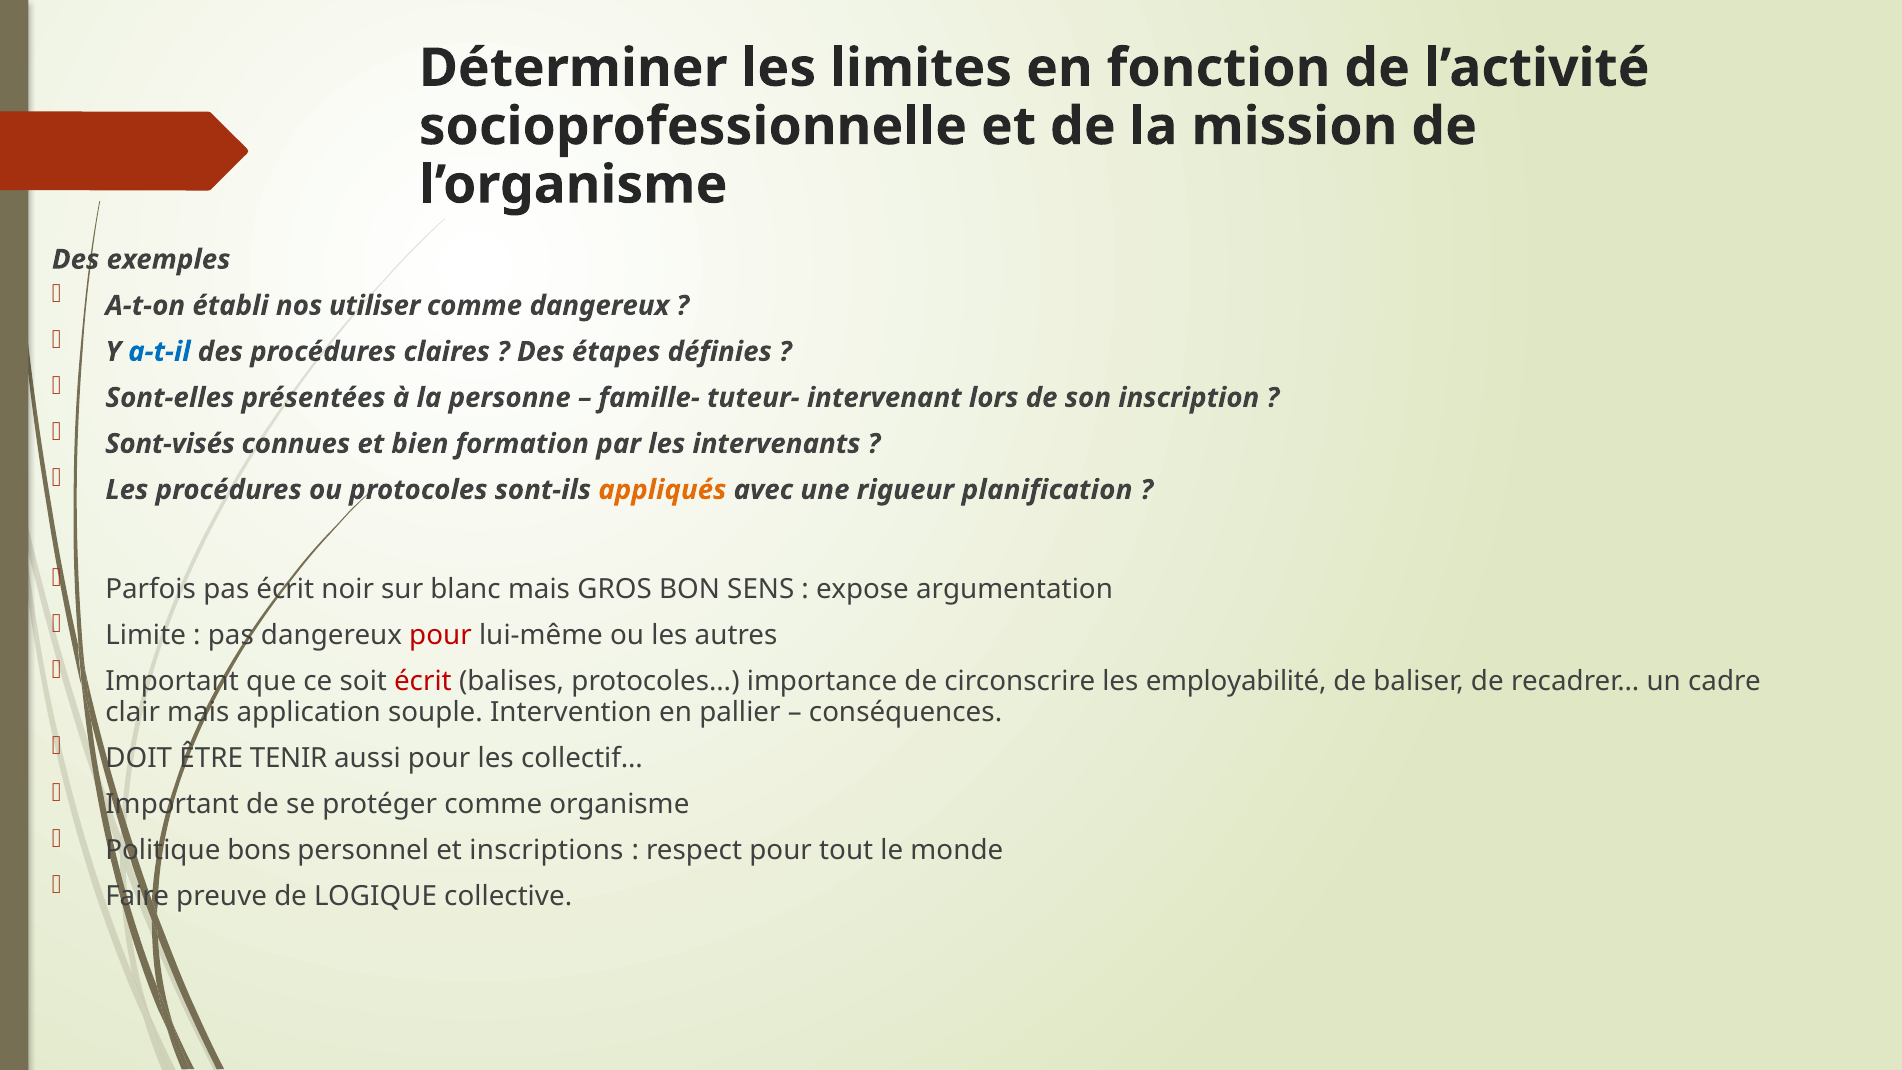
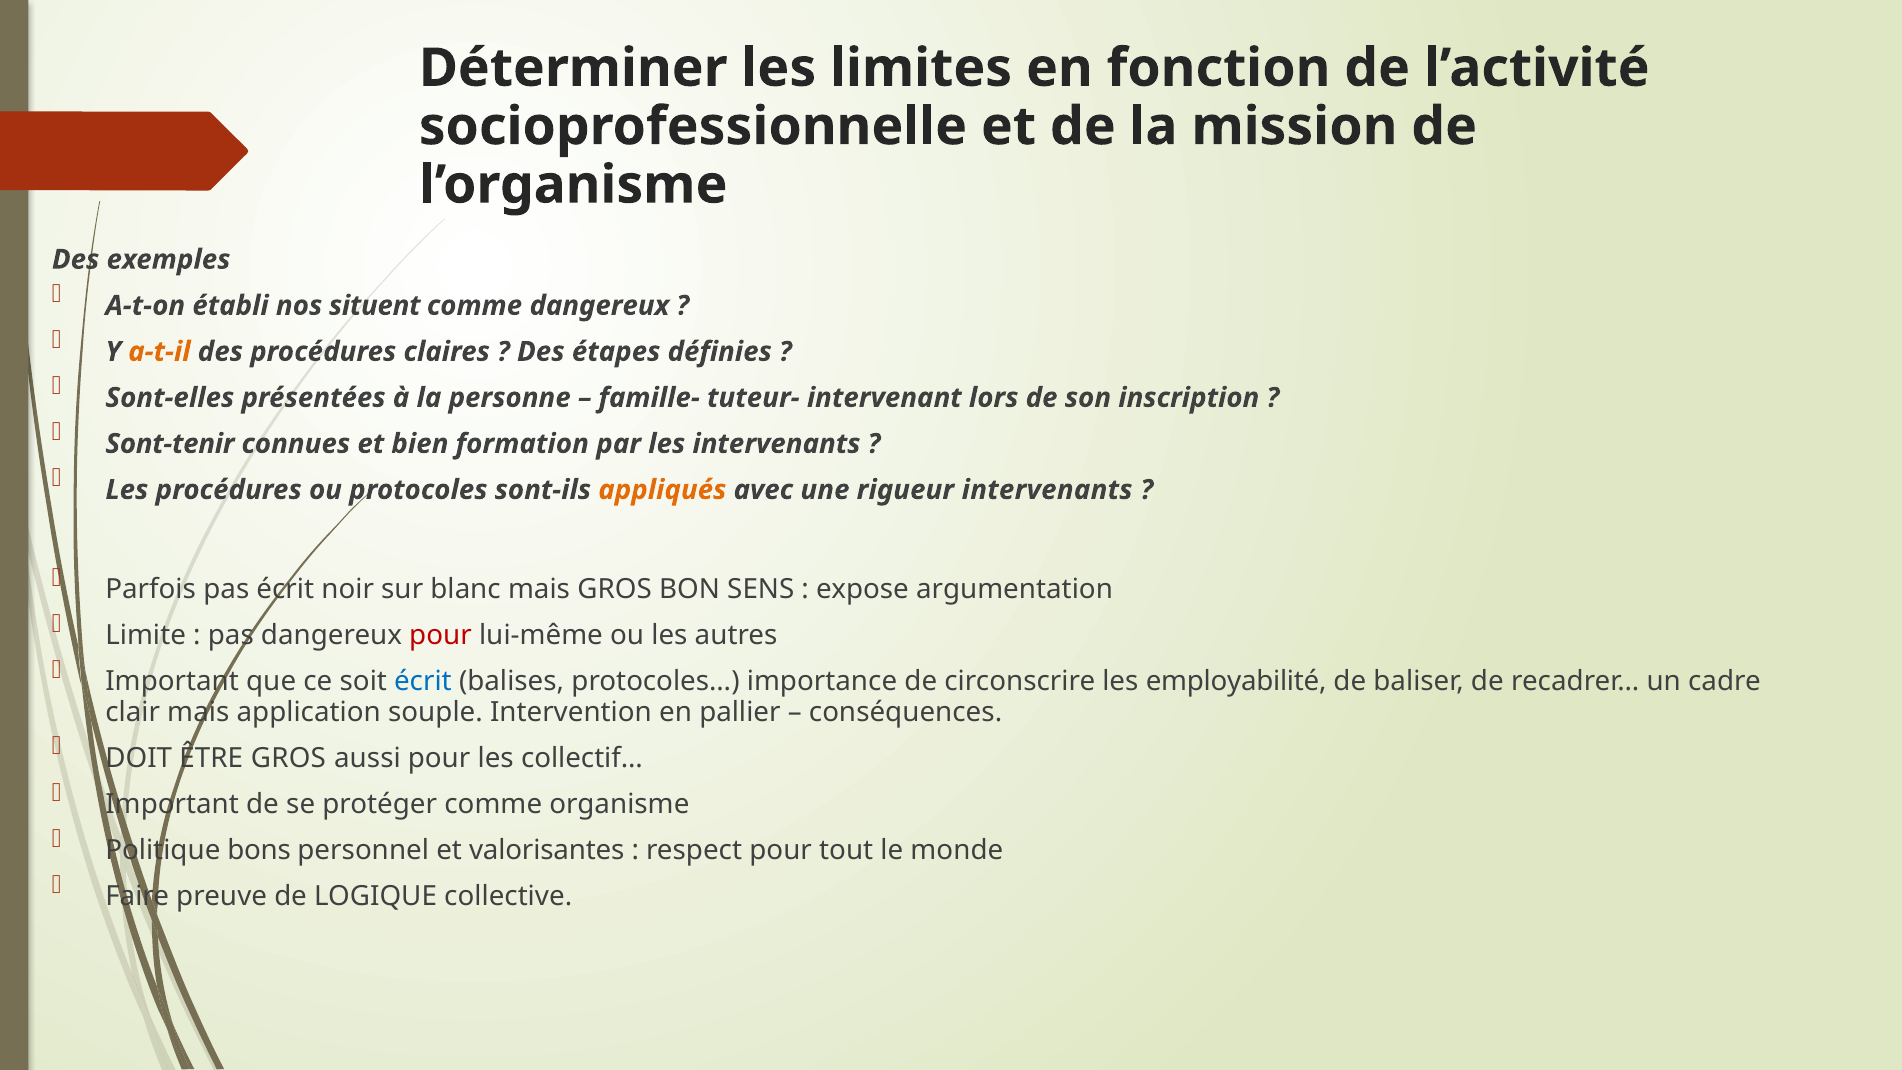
utiliser: utiliser -> situent
a-t-il colour: blue -> orange
Sont-visés: Sont-visés -> Sont-tenir
rigueur planification: planification -> intervenants
écrit at (423, 682) colour: red -> blue
ÊTRE TENIR: TENIR -> GROS
inscriptions: inscriptions -> valorisantes
